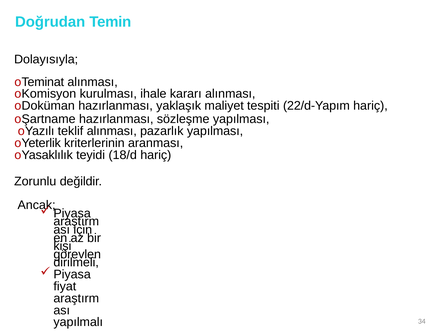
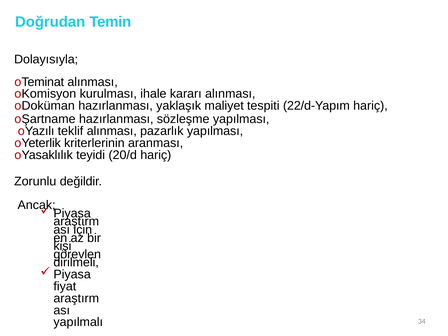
18/d: 18/d -> 20/d
